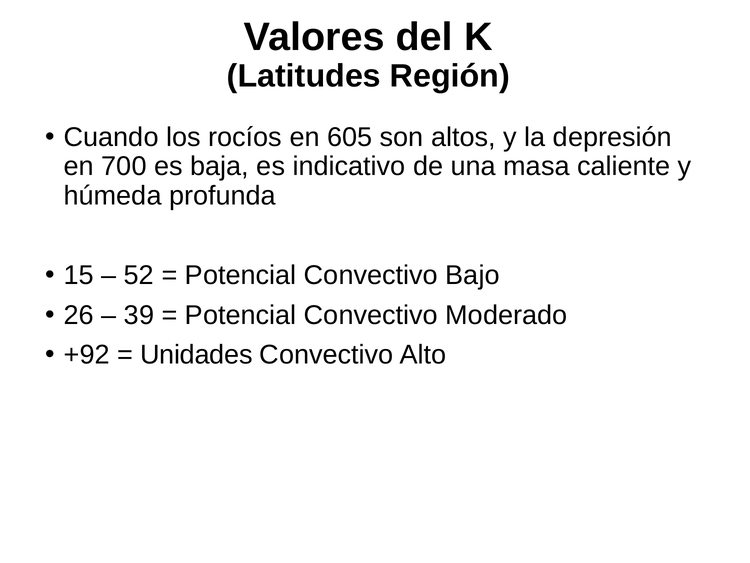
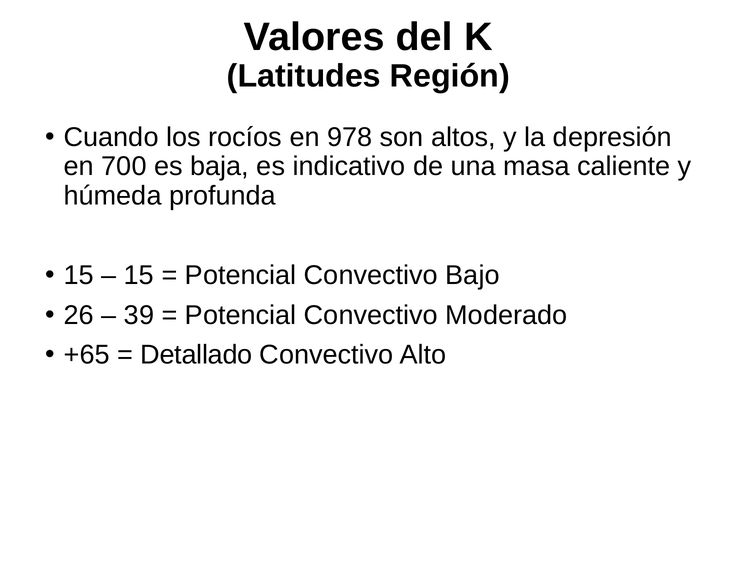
605: 605 -> 978
52 at (139, 275): 52 -> 15
+92: +92 -> +65
Unidades: Unidades -> Detallado
